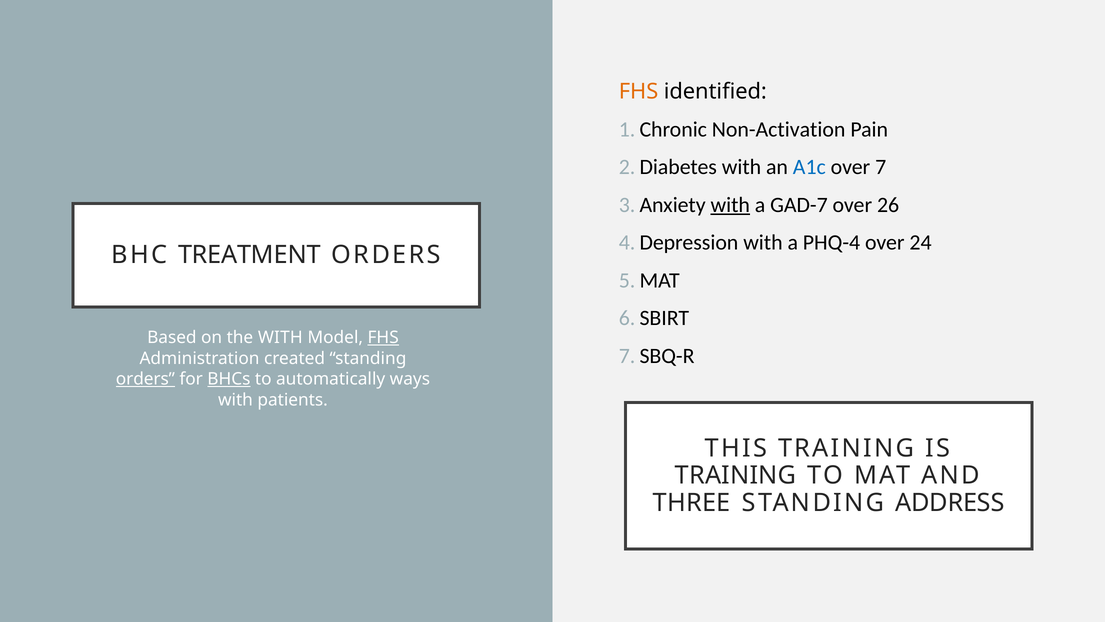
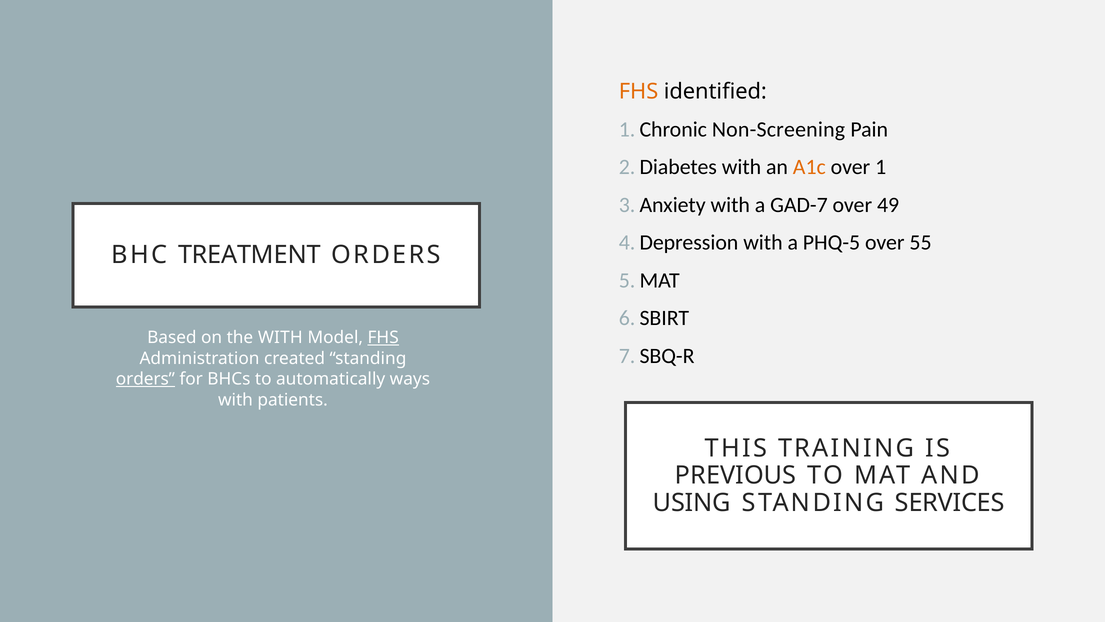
Non-Activation: Non-Activation -> Non-Screening
A1c colour: blue -> orange
7: 7 -> 1
with at (730, 205) underline: present -> none
26: 26 -> 49
PHQ-4: PHQ-4 -> PHQ-5
24: 24 -> 55
BHCs underline: present -> none
TRAINING at (736, 475): TRAINING -> PREVIOUS
THREE: THREE -> USING
ADDRESS: ADDRESS -> SERVICES
